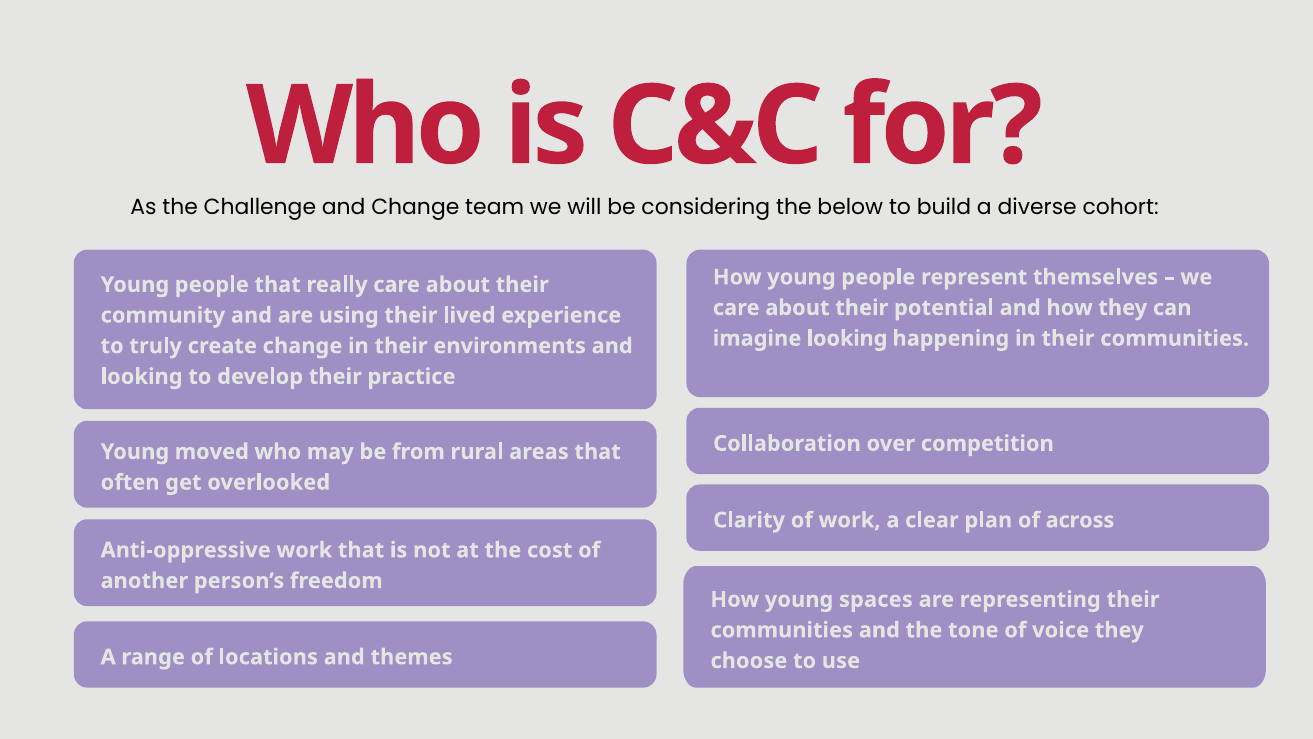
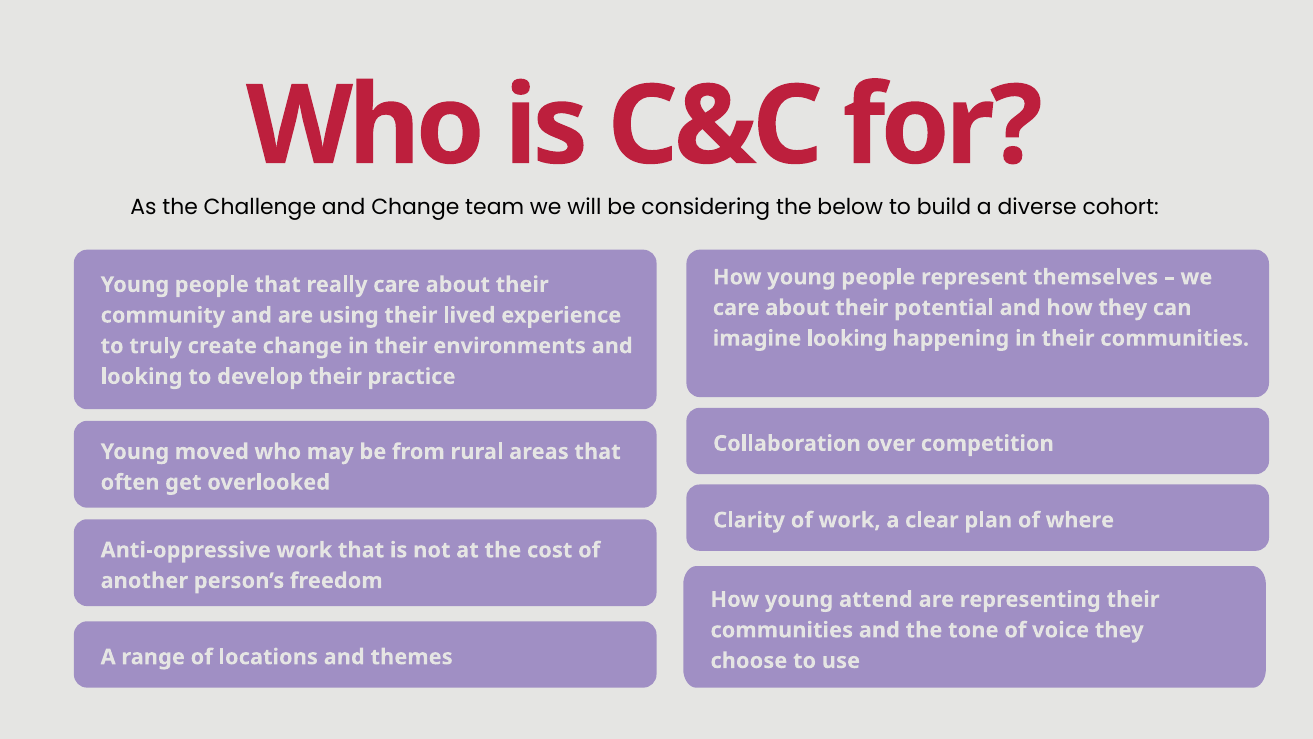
across: across -> where
spaces: spaces -> attend
